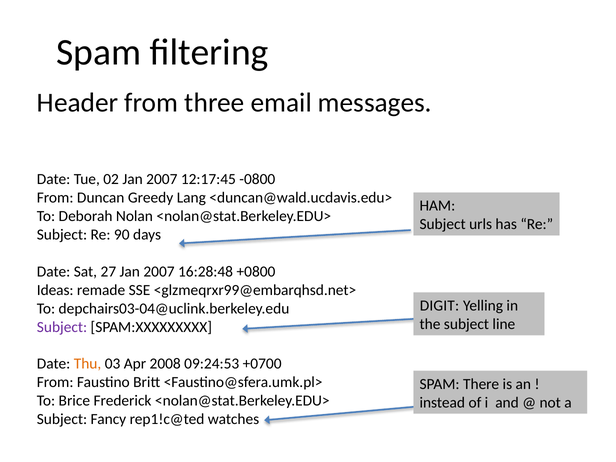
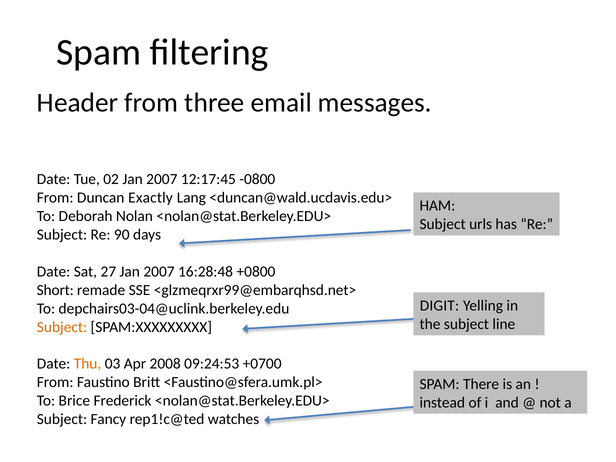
Greedy: Greedy -> Exactly
Ideas: Ideas -> Short
Subject at (62, 327) colour: purple -> orange
